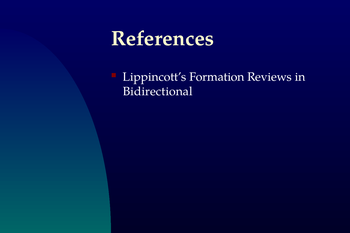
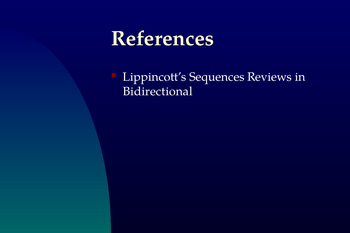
Formation: Formation -> Sequences
